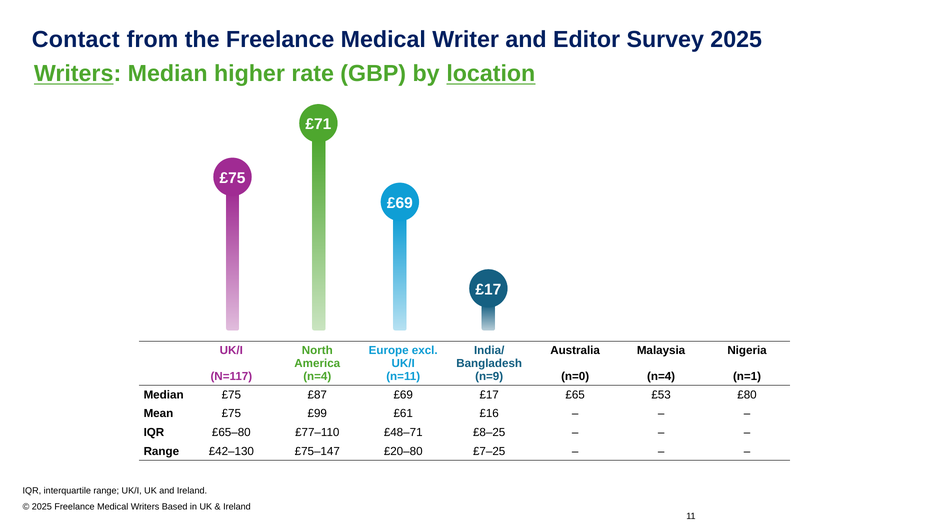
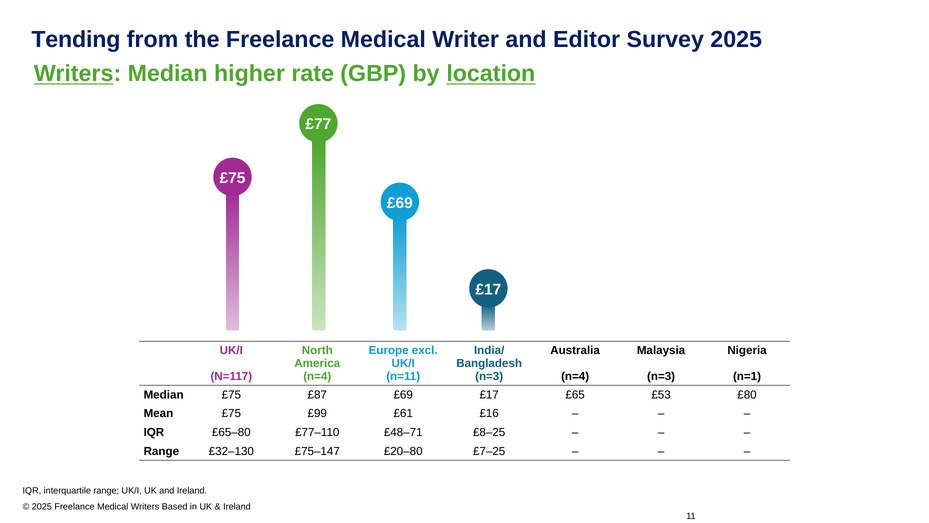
Contact: Contact -> Tending
£71: £71 -> £77
n=9 at (489, 376): n=9 -> n=3
n=0 at (575, 376): n=0 -> n=4
n=4 at (661, 376): n=4 -> n=3
£42–130: £42–130 -> £32–130
